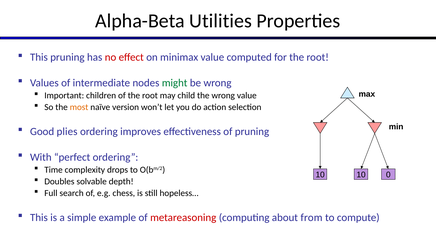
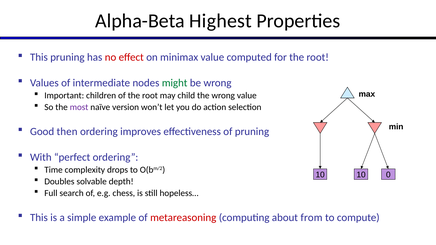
Utilities: Utilities -> Highest
most colour: orange -> purple
plies: plies -> then
